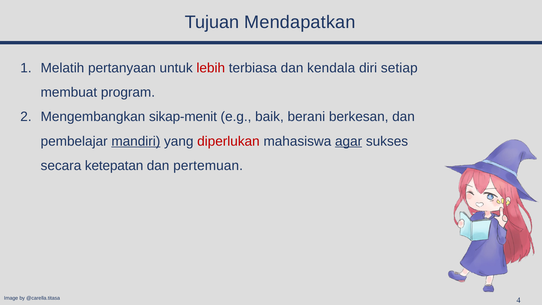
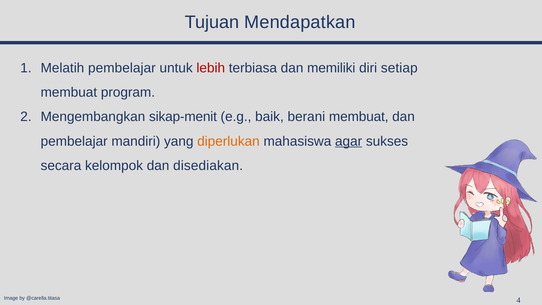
Melatih pertanyaan: pertanyaan -> pembelajar
kendala: kendala -> memiliki
berani berkesan: berkesan -> membuat
mandiri underline: present -> none
diperlukan colour: red -> orange
ketepatan: ketepatan -> kelompok
pertemuan: pertemuan -> disediakan
